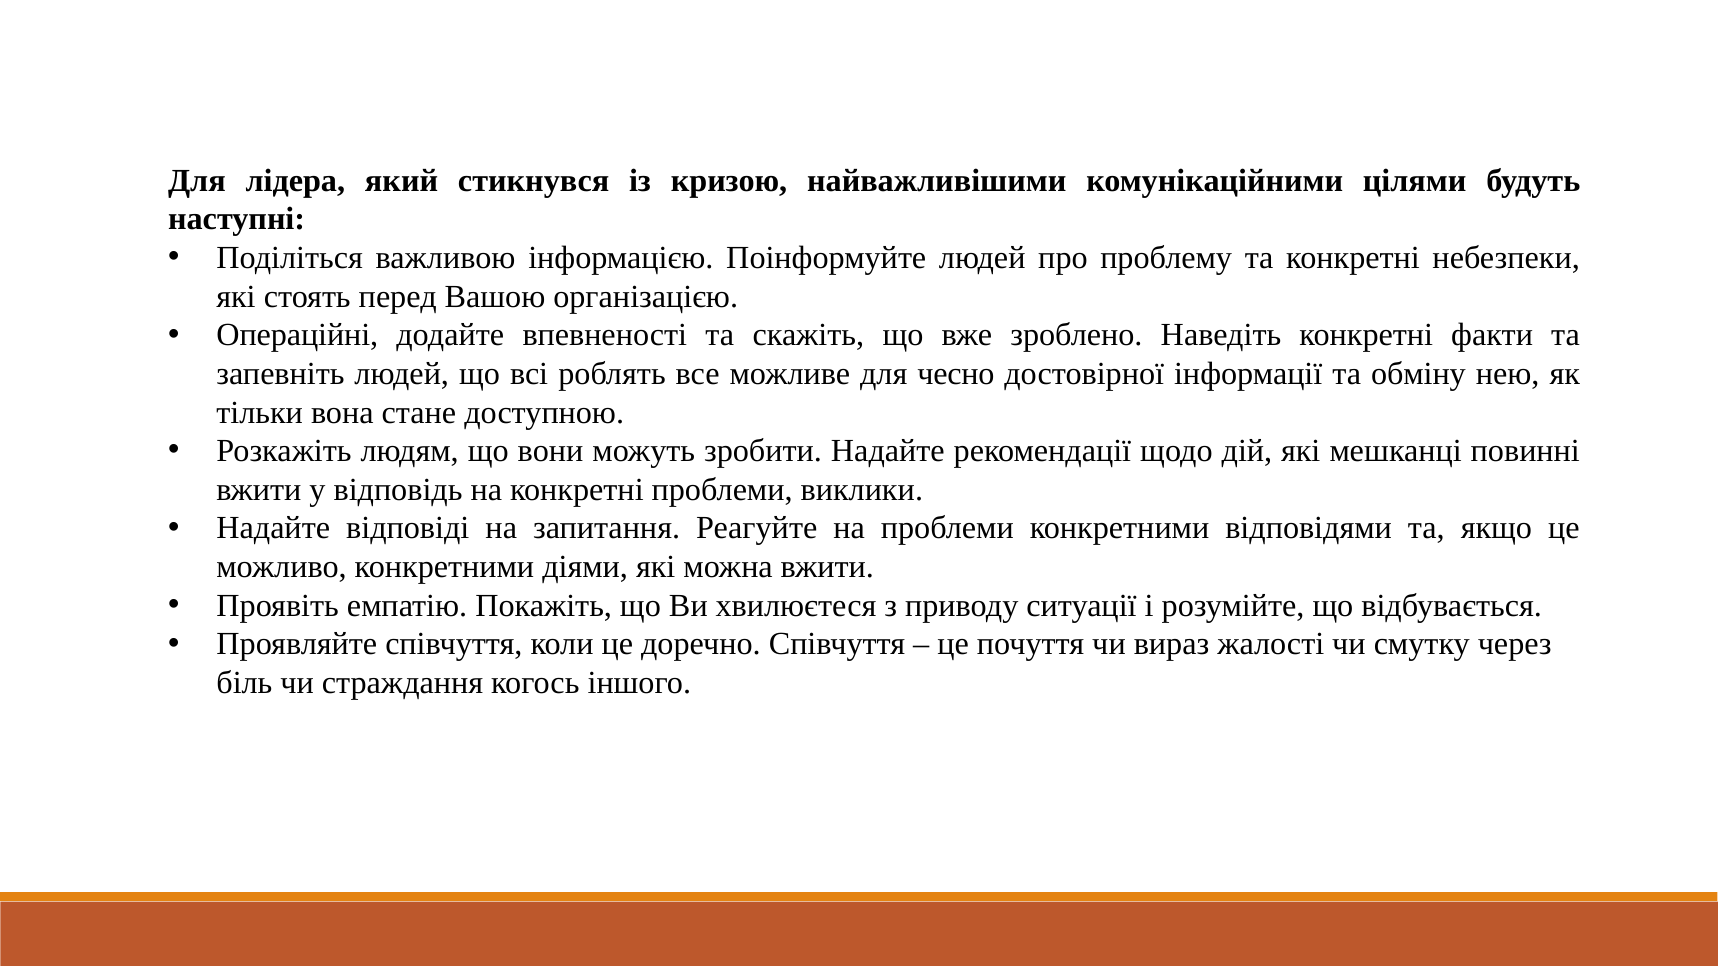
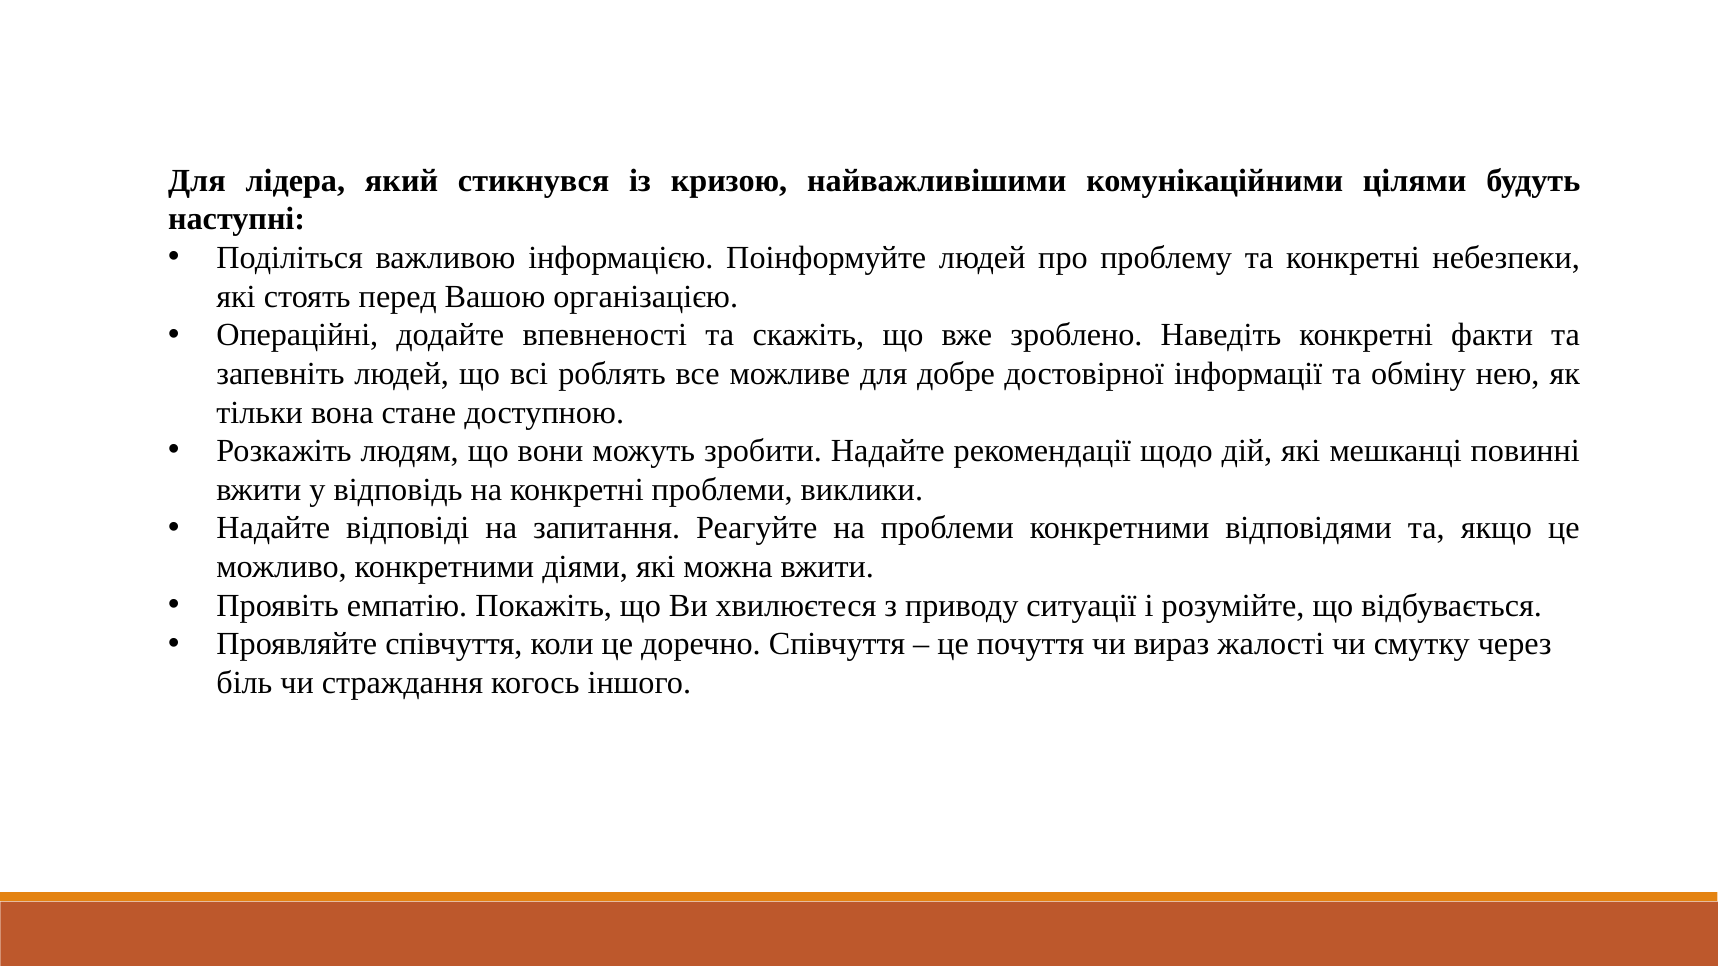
чесно: чесно -> добре
